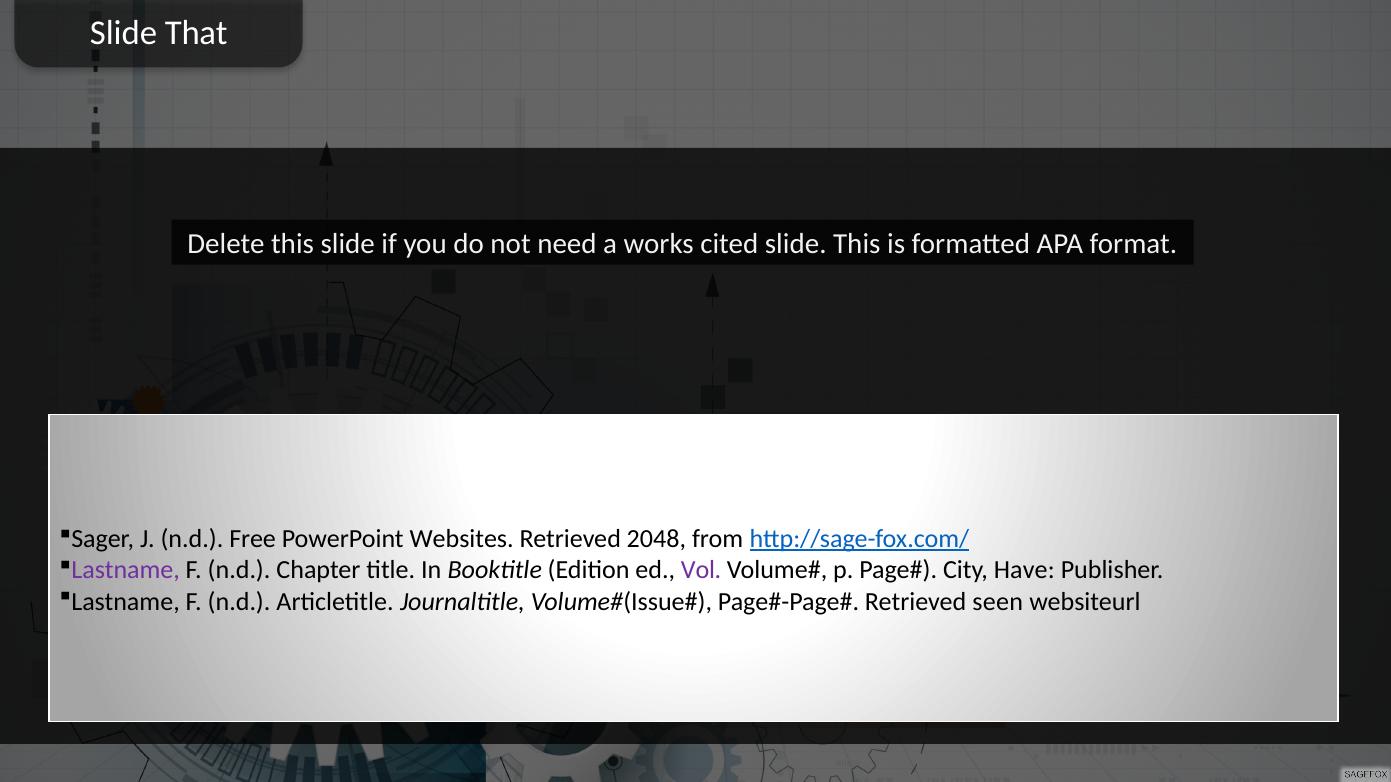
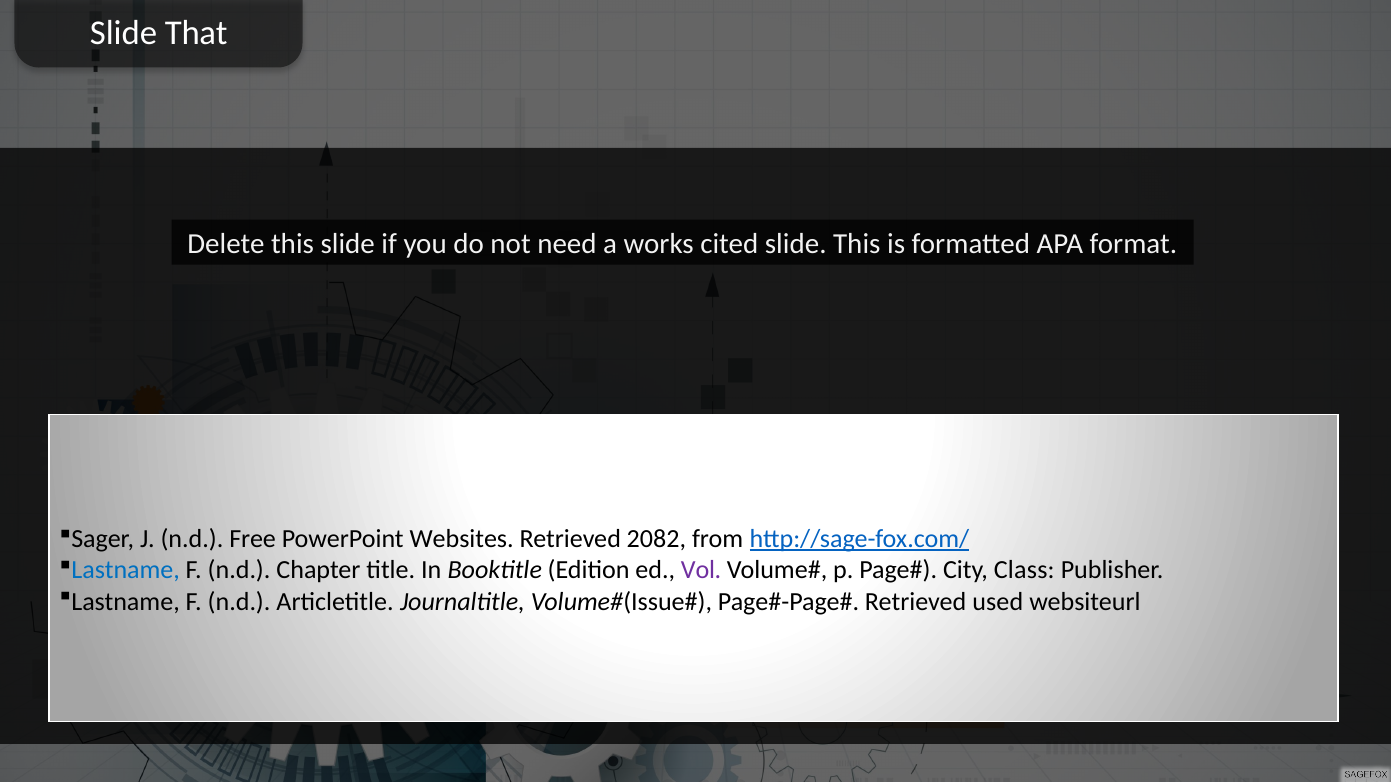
2048: 2048 -> 2082
Lastname at (126, 571) colour: purple -> blue
Have: Have -> Class
seen: seen -> used
